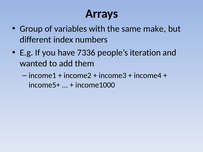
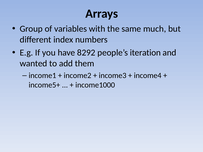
make: make -> much
7336: 7336 -> 8292
